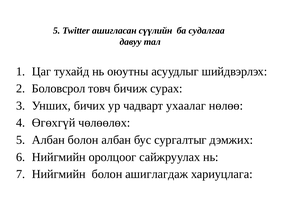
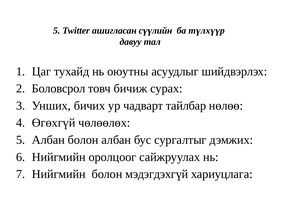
судалгаа: судалгаа -> түлхүүр
ухаалаг: ухаалаг -> тайлбар
ашиглагдаж: ашиглагдаж -> мэдэгдэхгүй
